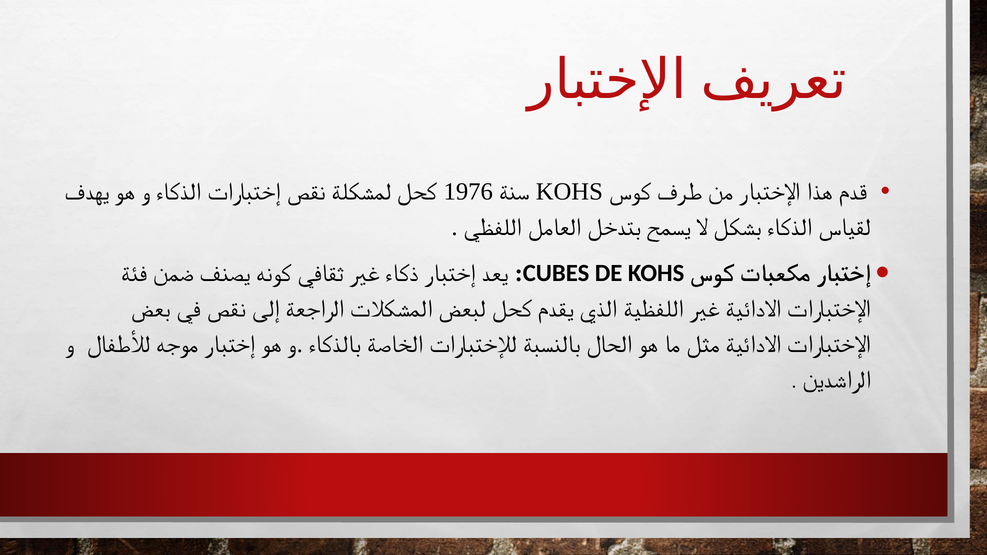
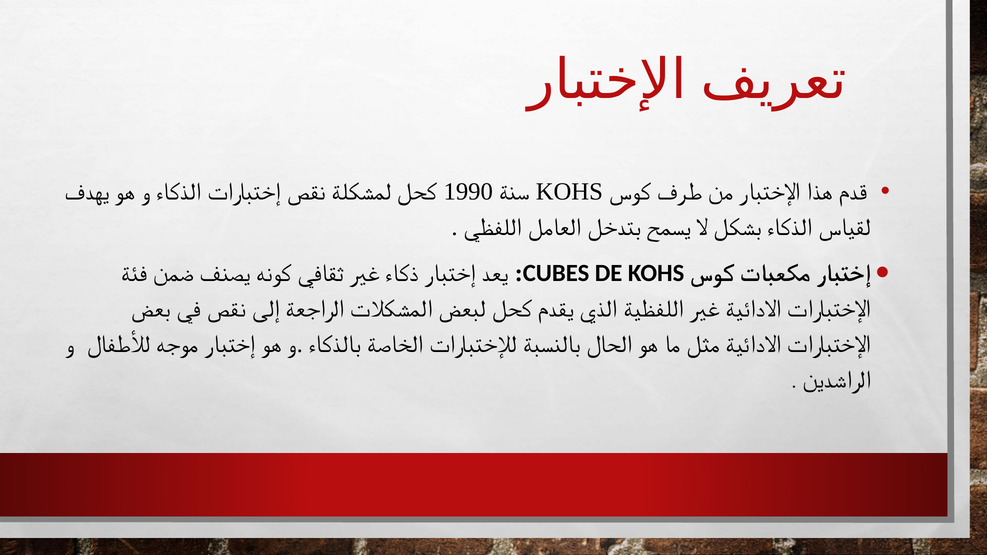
1976: 1976 -> 1990
